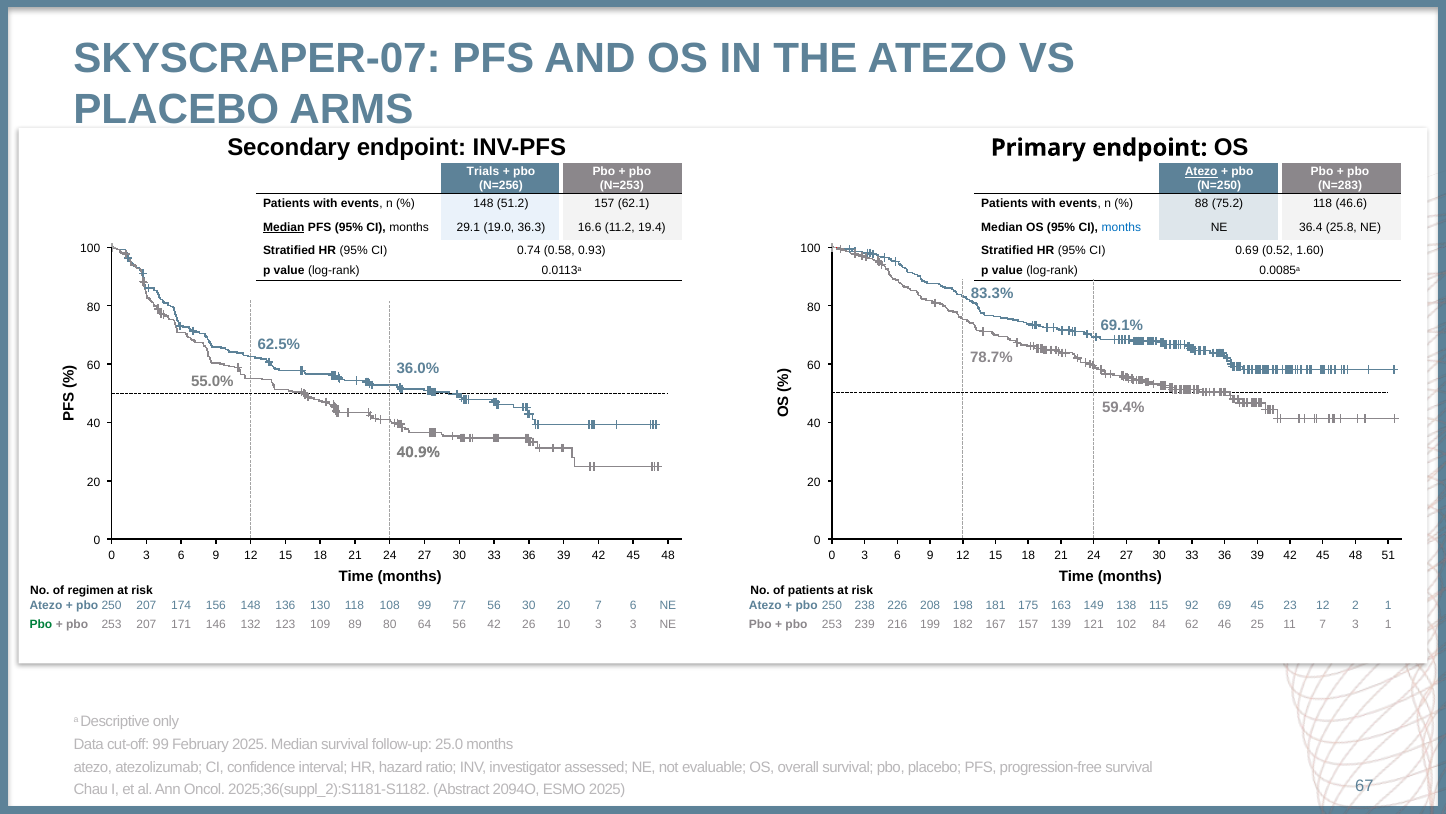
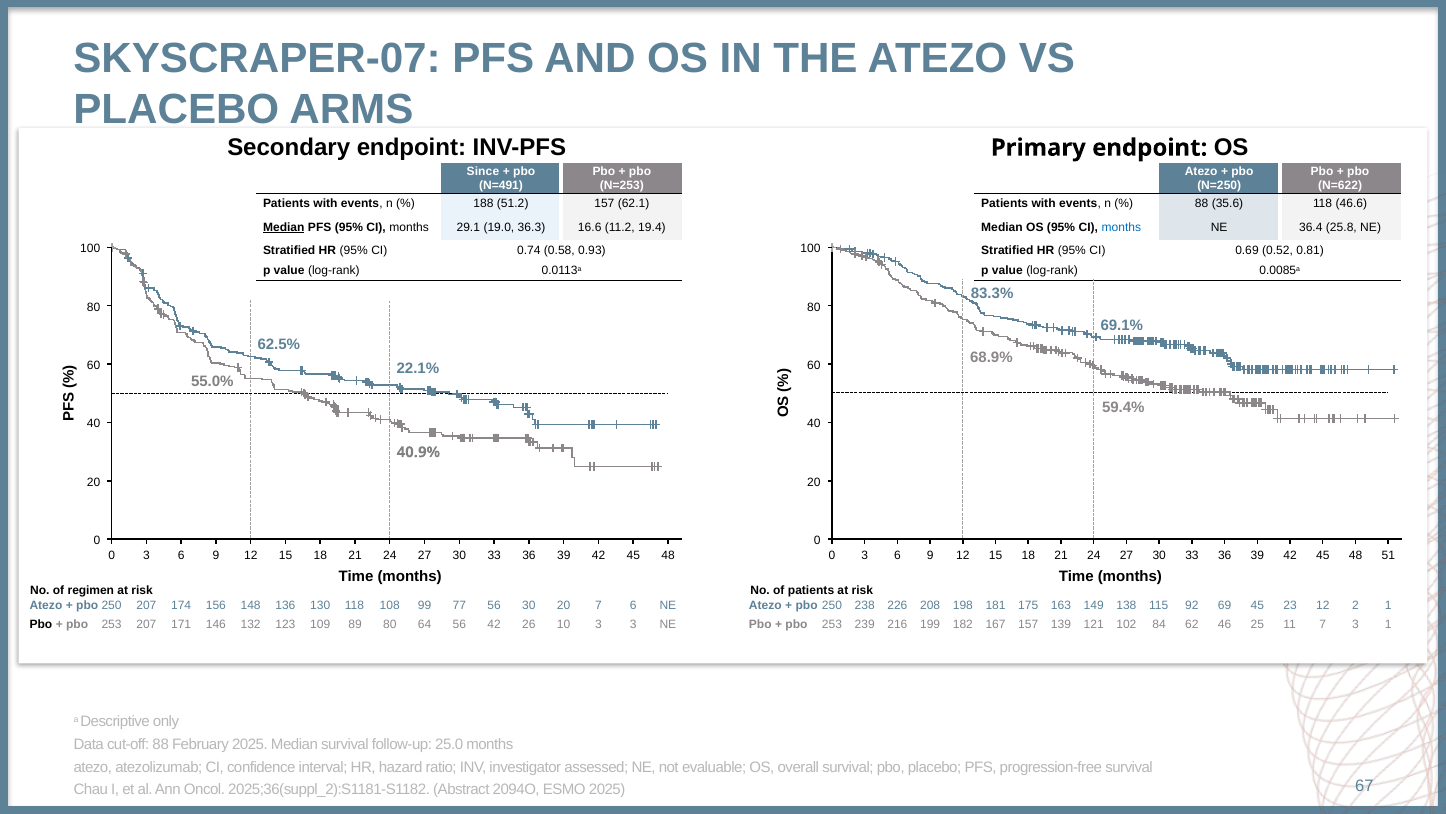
Trials: Trials -> Since
Atezo at (1201, 172) underline: present -> none
N=256: N=256 -> N=491
N=283: N=283 -> N=622
148 at (483, 204): 148 -> 188
75.2: 75.2 -> 35.6
1.60: 1.60 -> 0.81
78.7%: 78.7% -> 68.9%
36.0%: 36.0% -> 22.1%
Pbo at (41, 624) colour: green -> black
cut-off 99: 99 -> 88
